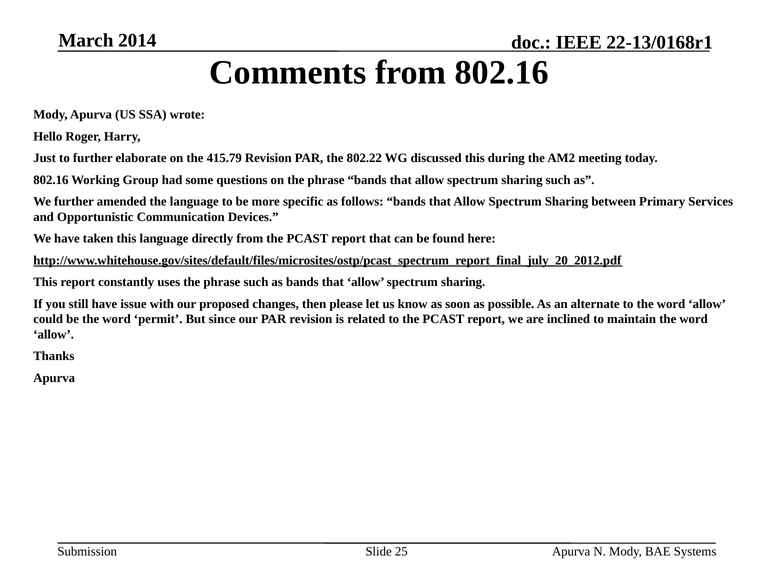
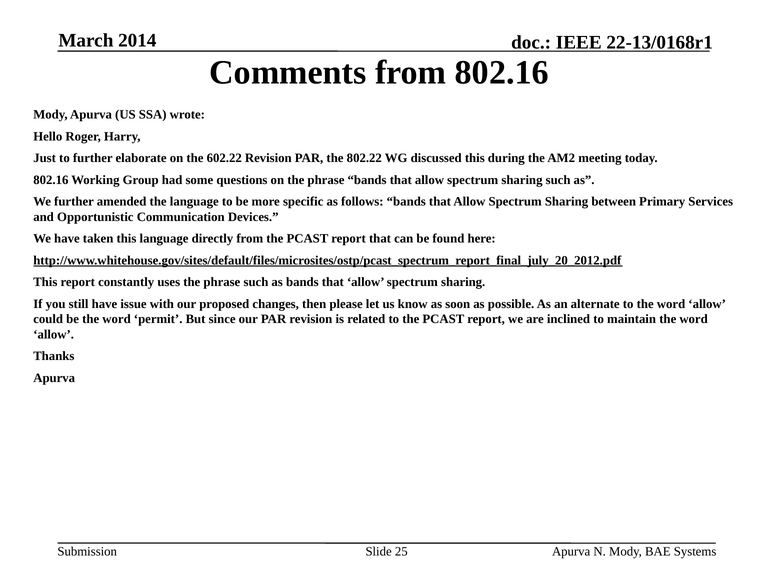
415.79: 415.79 -> 602.22
